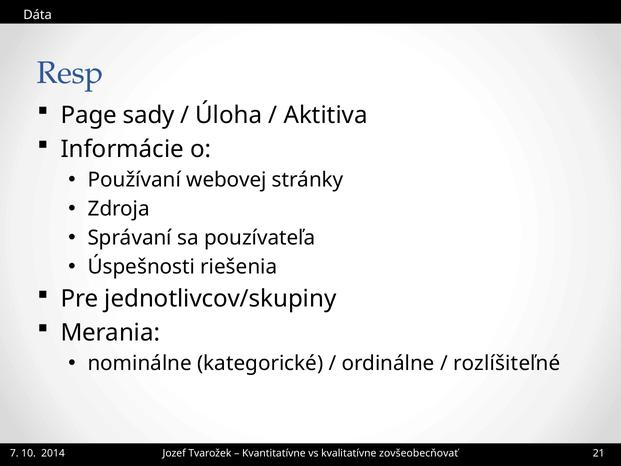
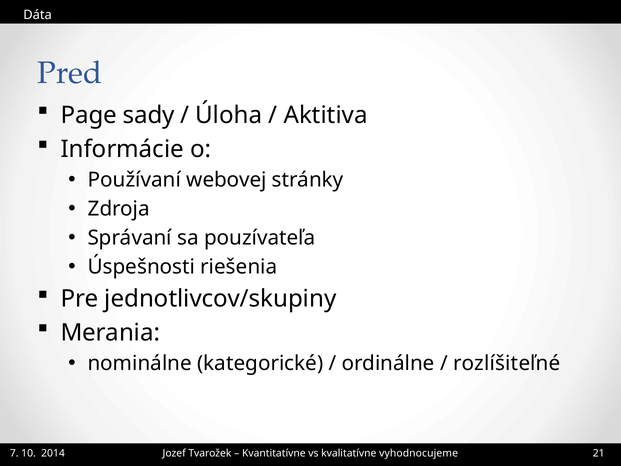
Resp: Resp -> Pred
zovšeobecňovať: zovšeobecňovať -> vyhodnocujeme
